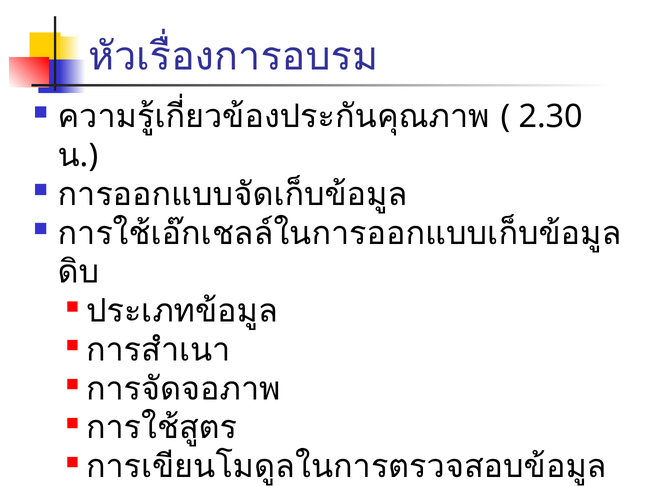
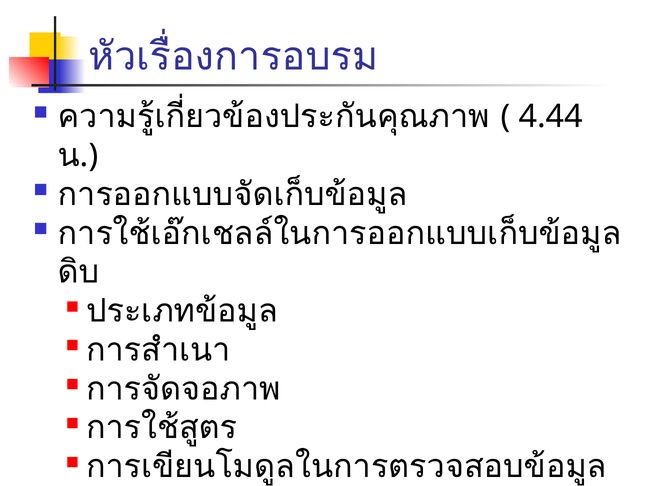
2.30: 2.30 -> 4.44
